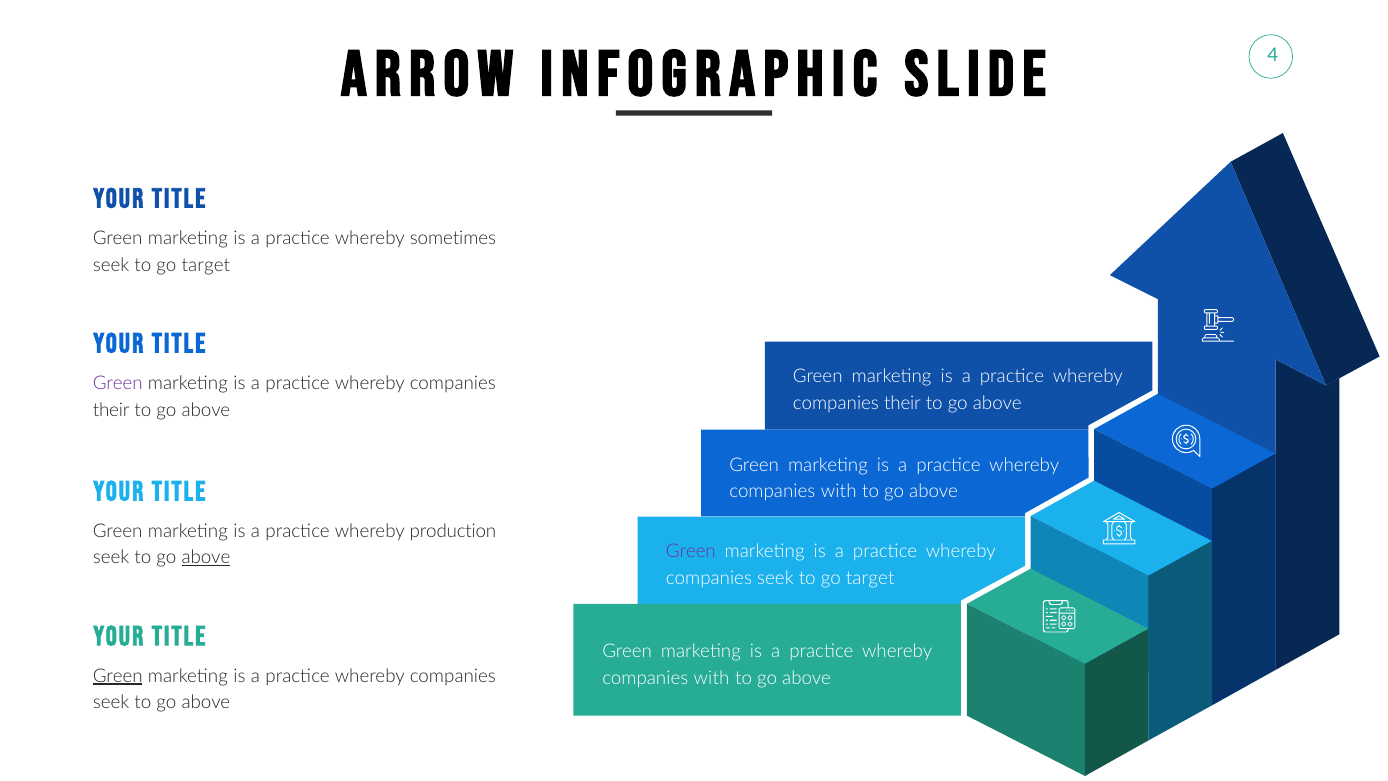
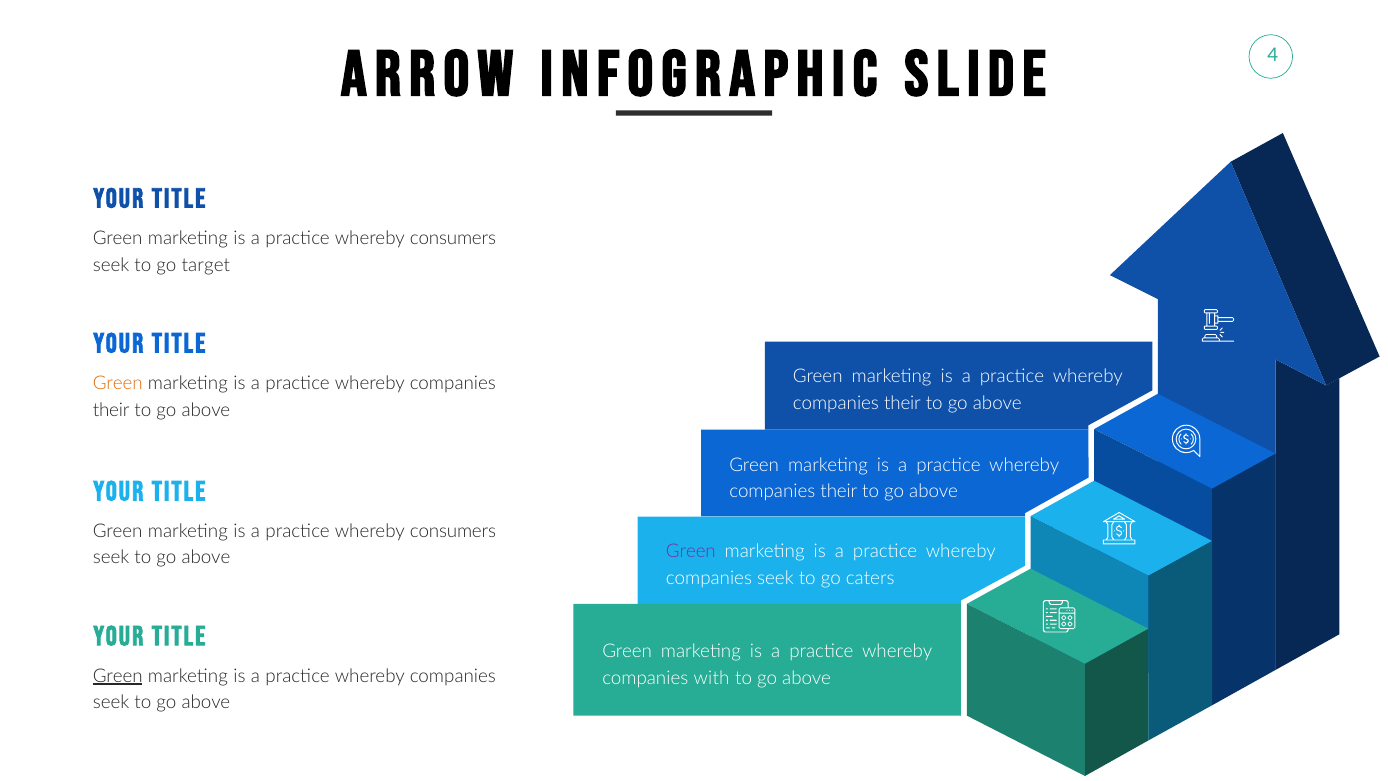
sometimes at (453, 238): sometimes -> consumers
Green at (118, 383) colour: purple -> orange
with at (839, 492): with -> their
production at (453, 531): production -> consumers
above at (206, 558) underline: present -> none
target at (870, 578): target -> caters
